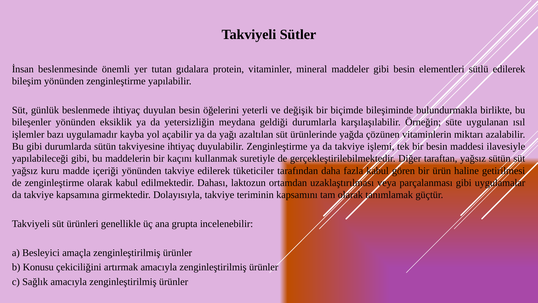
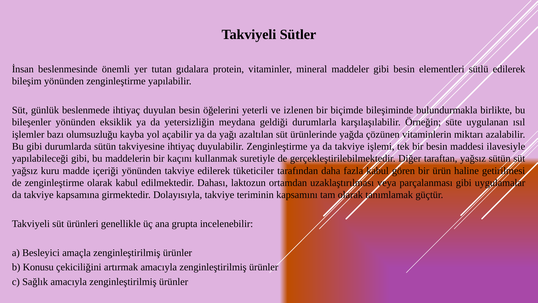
değişik: değişik -> izlenen
uygulamadır: uygulamadır -> olumsuzluğu
